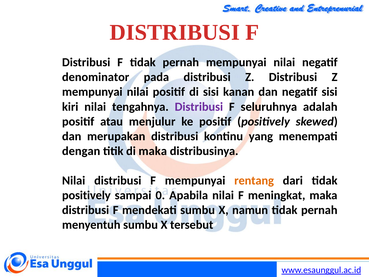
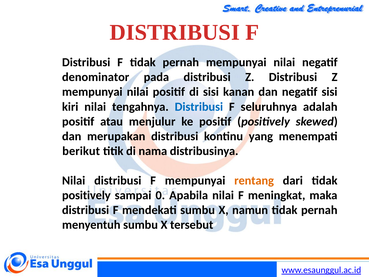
Distribusi at (199, 107) colour: purple -> blue
dengan: dengan -> berikut
di maka: maka -> nama
